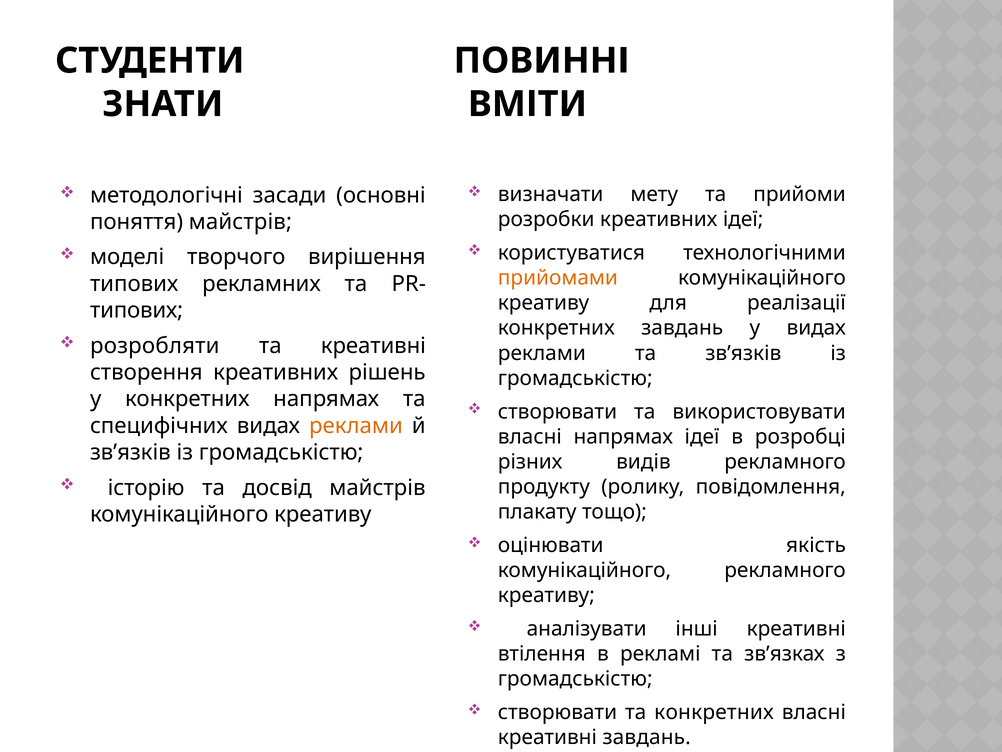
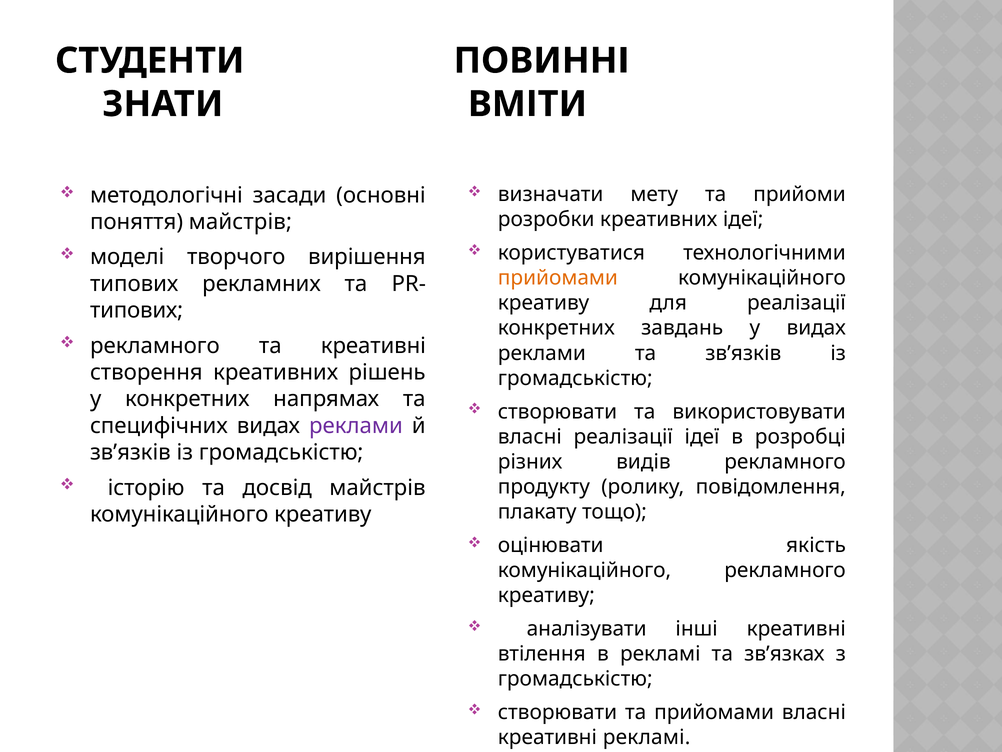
розробляти at (155, 345): розробляти -> рекламного
реклами at (356, 426) colour: orange -> purple
власні напрямах: напрямах -> реалізації
та конкретних: конкретних -> прийомами
креативні завдань: завдань -> рекламі
